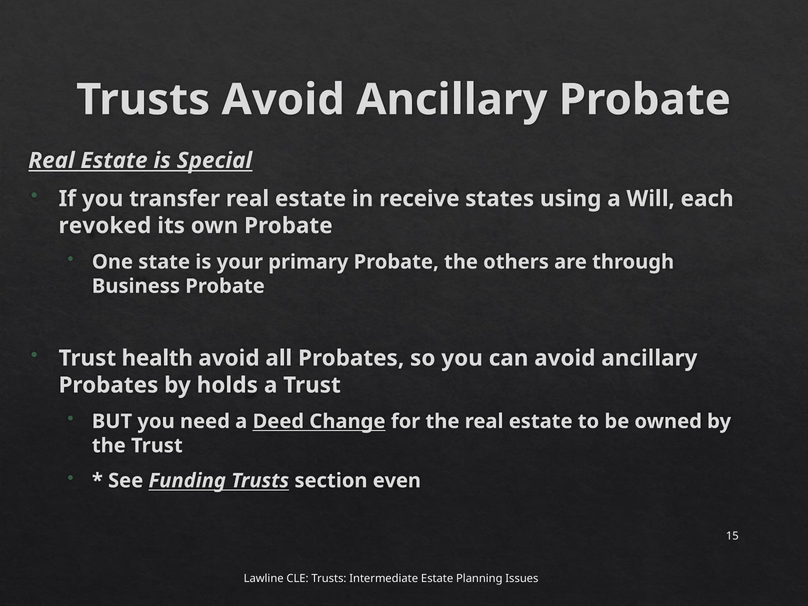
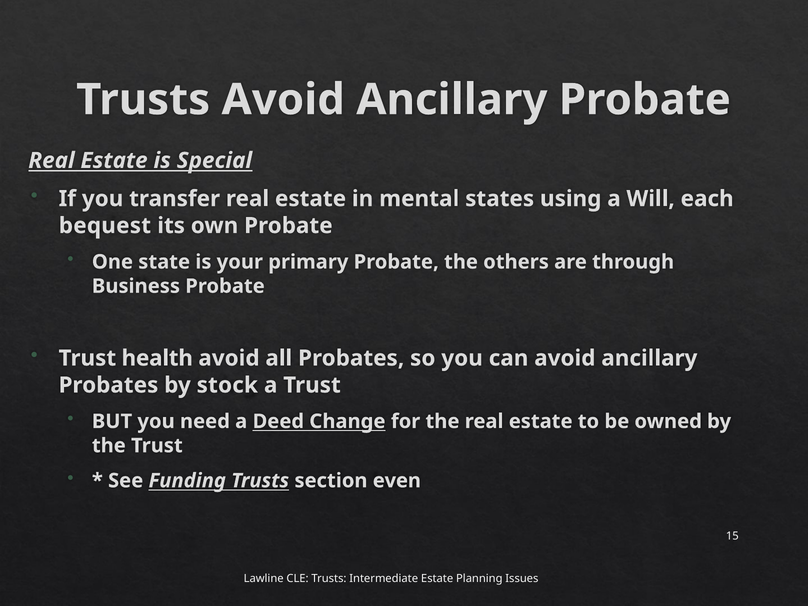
receive: receive -> mental
revoked: revoked -> bequest
holds: holds -> stock
